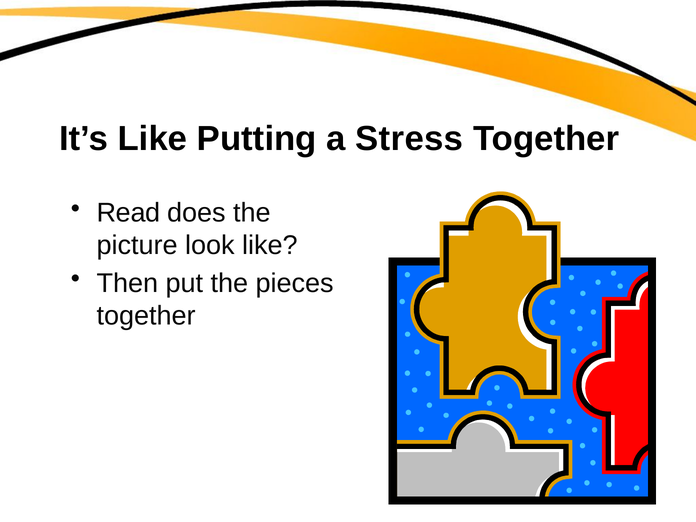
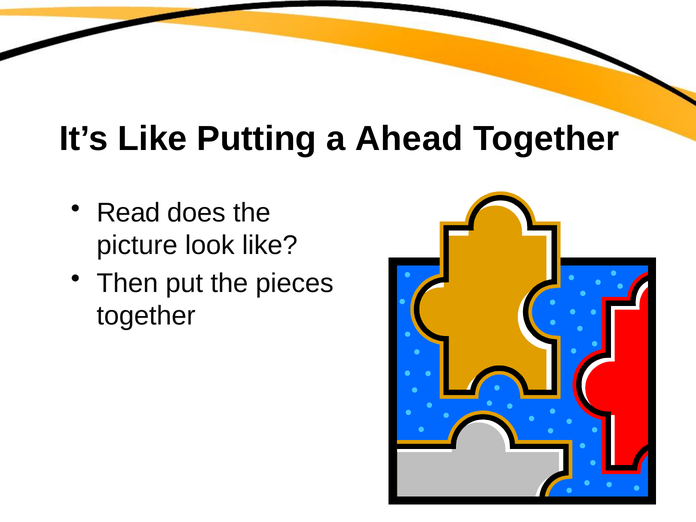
Stress: Stress -> Ahead
